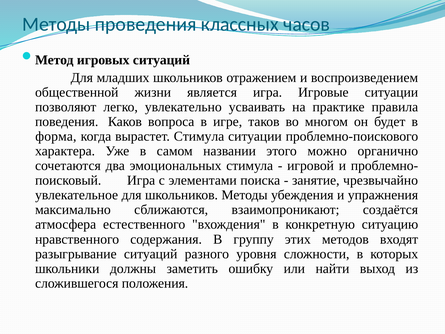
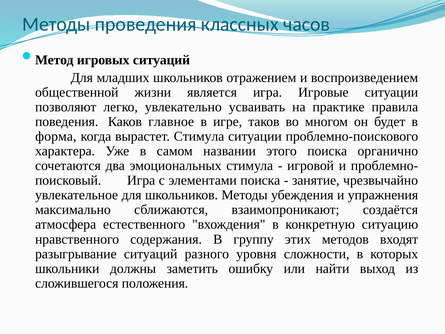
вопроса: вопроса -> главное
этого можно: можно -> поиска
